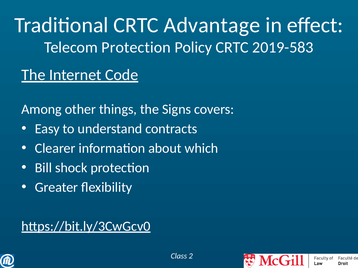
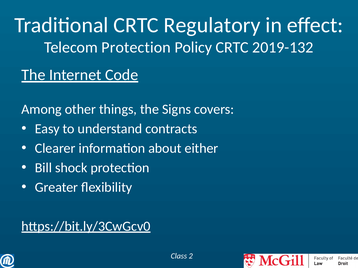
Advantage: Advantage -> Regulatory
2019-583: 2019-583 -> 2019-132
which: which -> either
